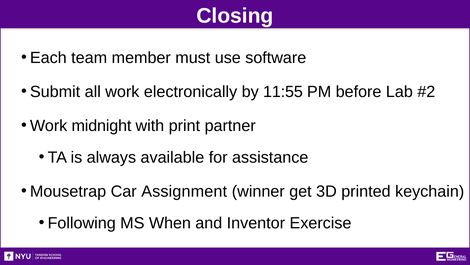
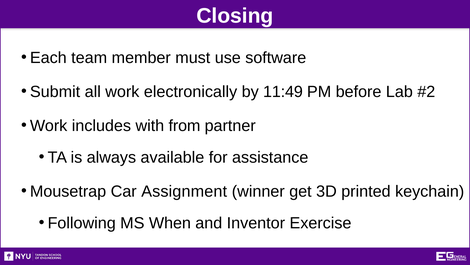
11:55: 11:55 -> 11:49
midnight: midnight -> includes
print: print -> from
